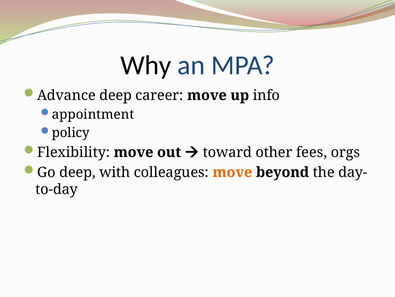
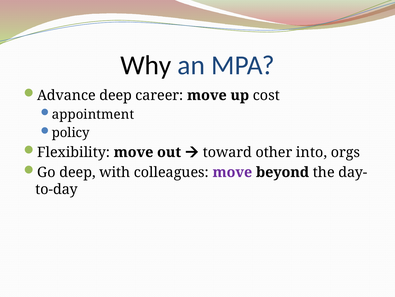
info: info -> cost
fees: fees -> into
move at (232, 172) colour: orange -> purple
